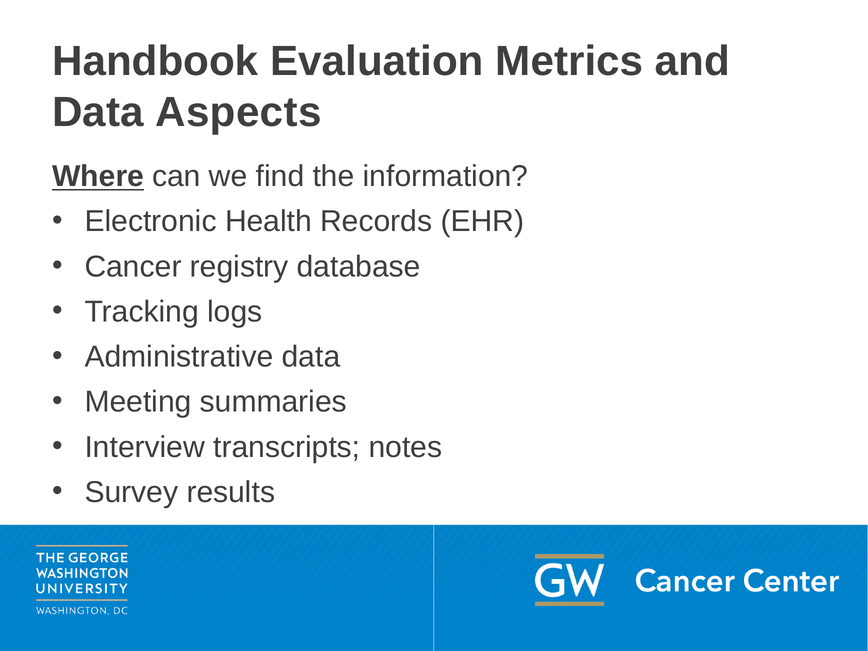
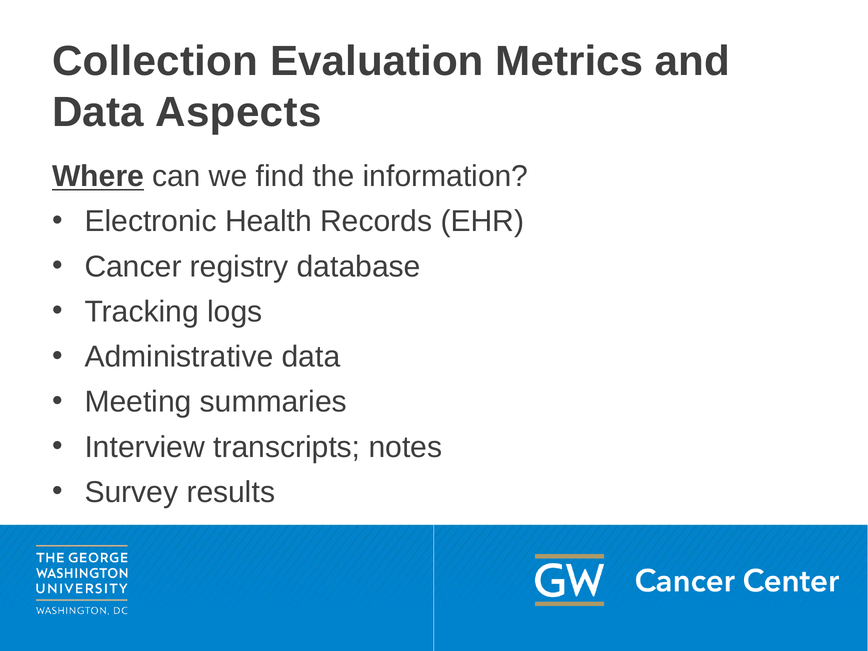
Handbook: Handbook -> Collection
